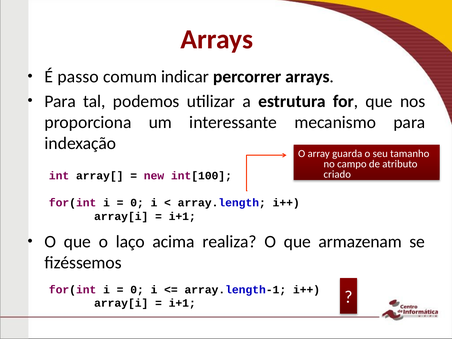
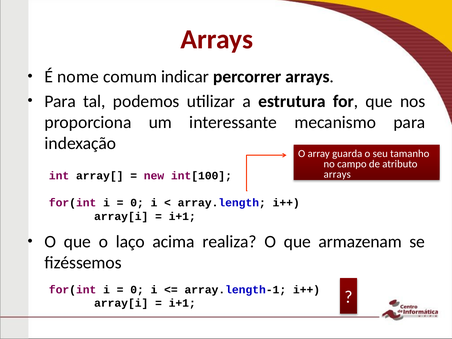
passo: passo -> nome
criado at (337, 174): criado -> arrays
